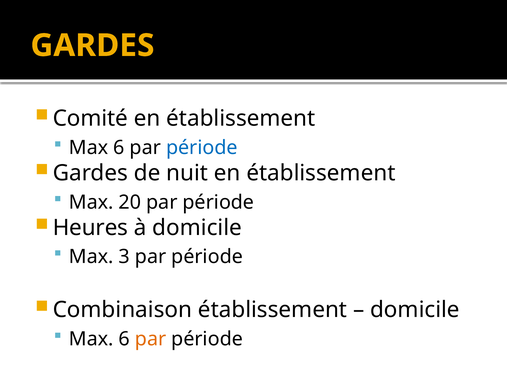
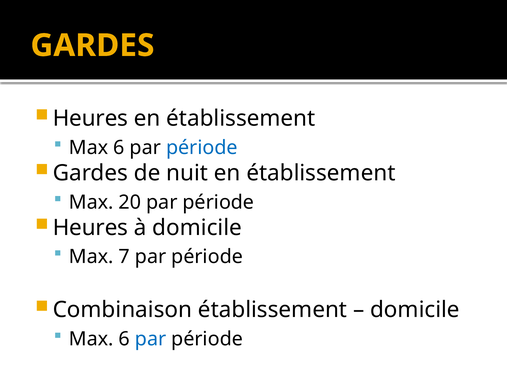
Comité at (90, 119): Comité -> Heures
3: 3 -> 7
par at (151, 339) colour: orange -> blue
